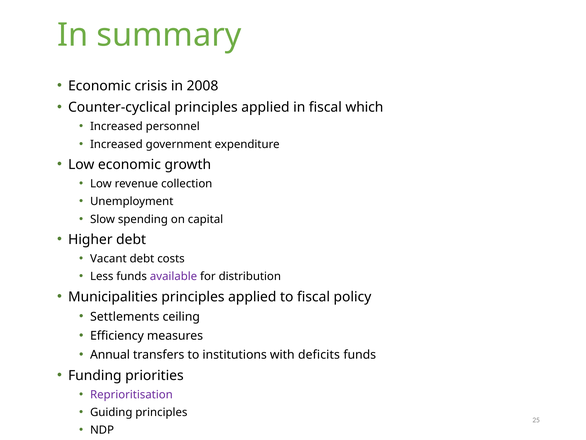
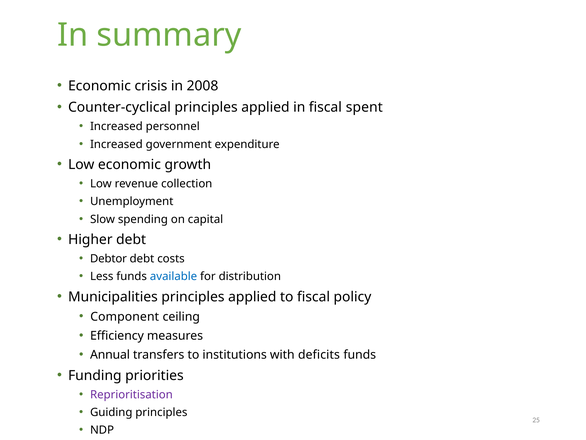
which: which -> spent
Vacant: Vacant -> Debtor
available colour: purple -> blue
Settlements: Settlements -> Component
